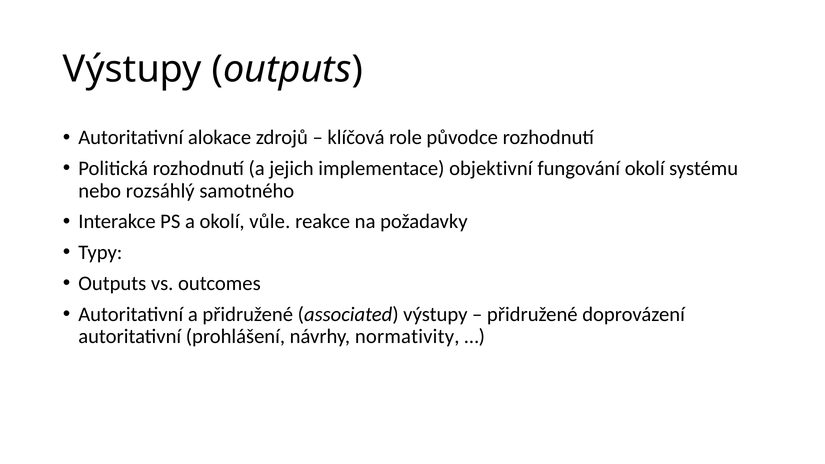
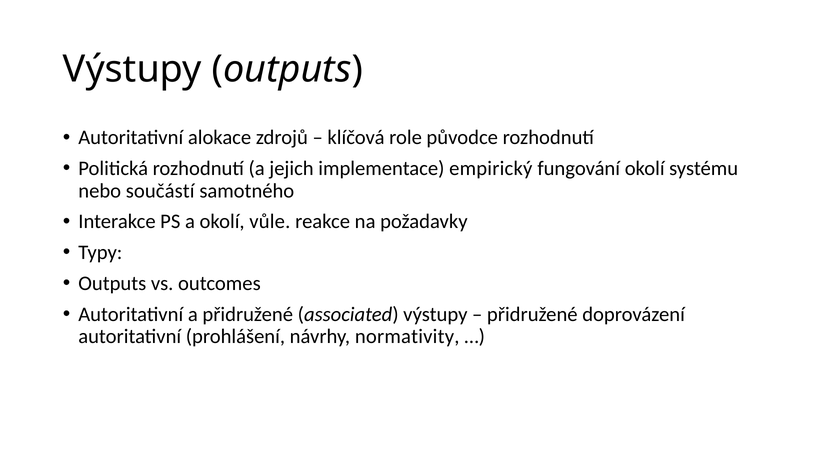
objektivní: objektivní -> empirický
rozsáhlý: rozsáhlý -> součástí
